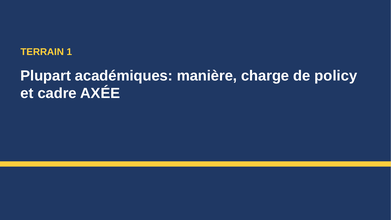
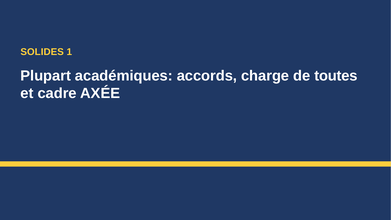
TERRAIN: TERRAIN -> SOLIDES
manière: manière -> accords
policy: policy -> toutes
